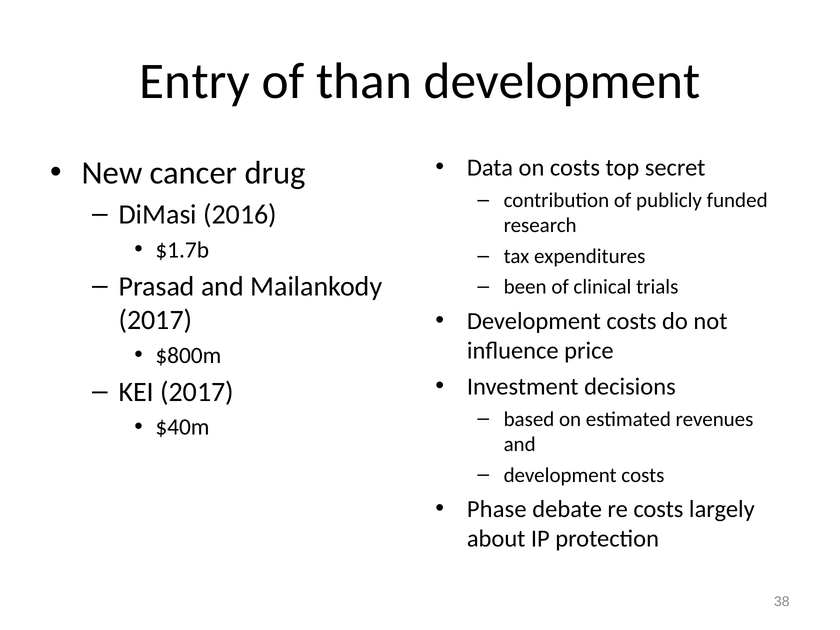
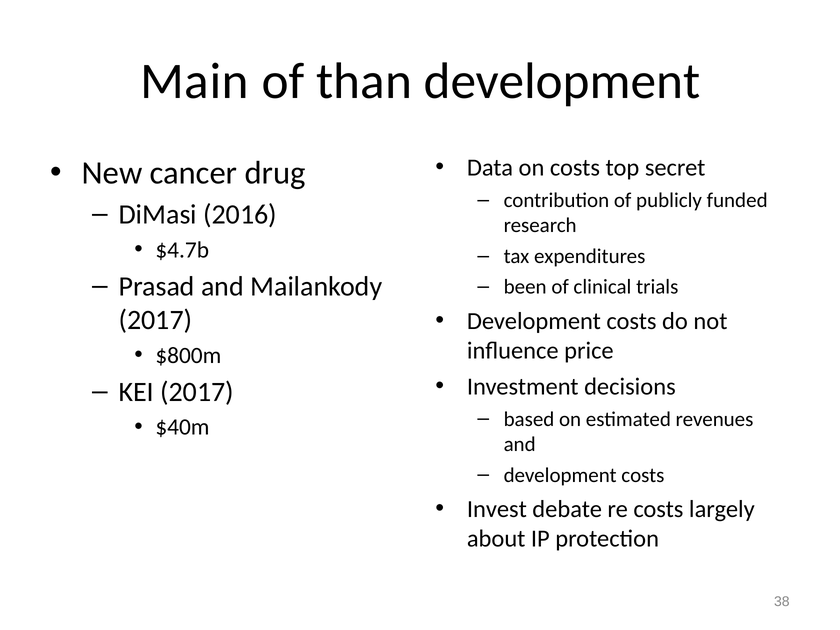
Entry: Entry -> Main
$1.7b: $1.7b -> $4.7b
Phase: Phase -> Invest
